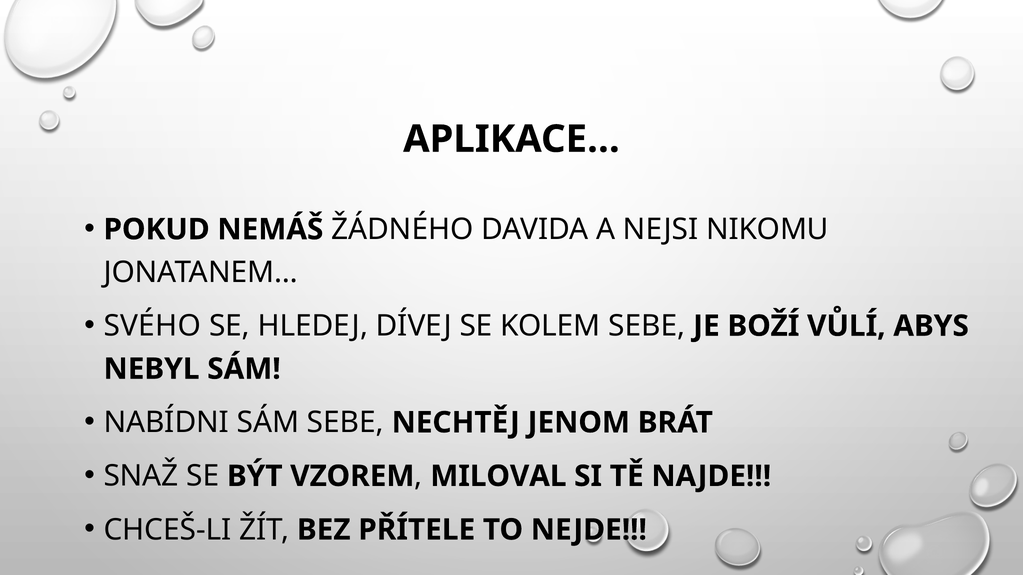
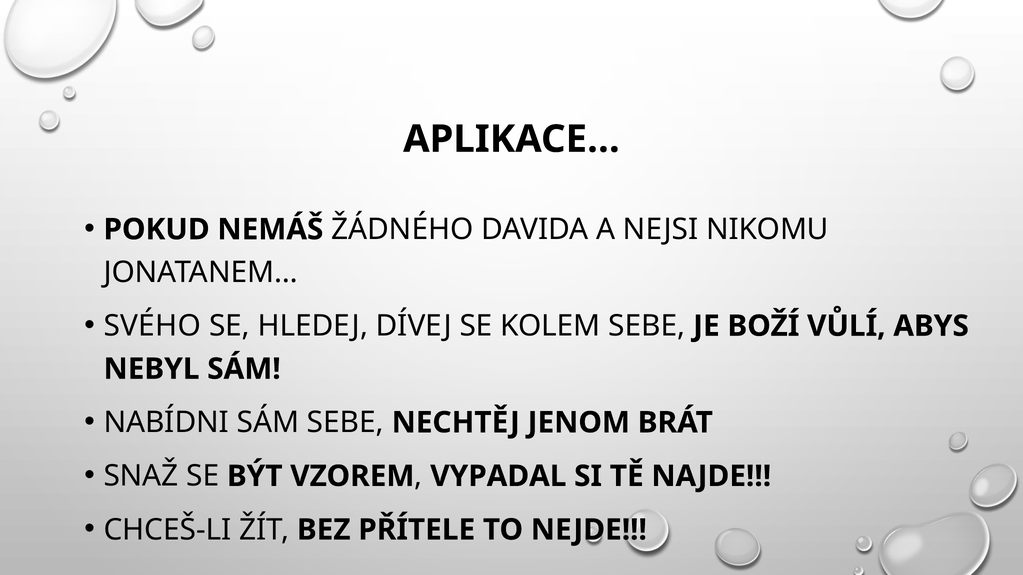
MILOVAL: MILOVAL -> VYPADAL
